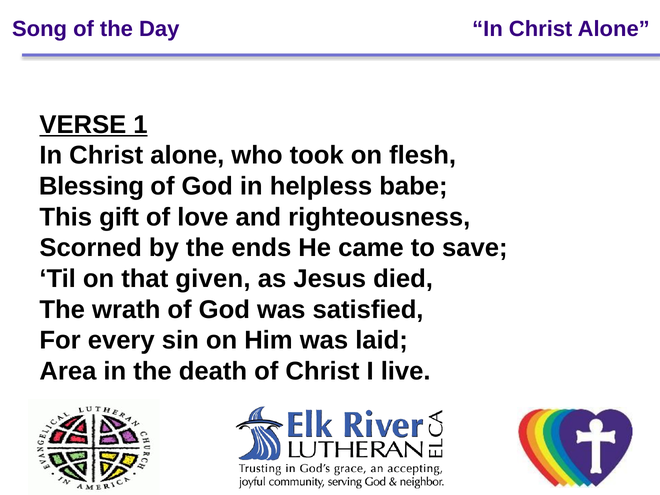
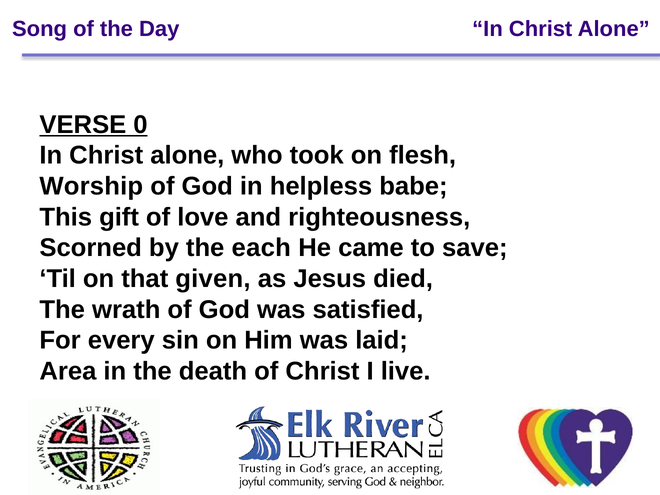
1: 1 -> 0
Blessing: Blessing -> Worship
ends: ends -> each
